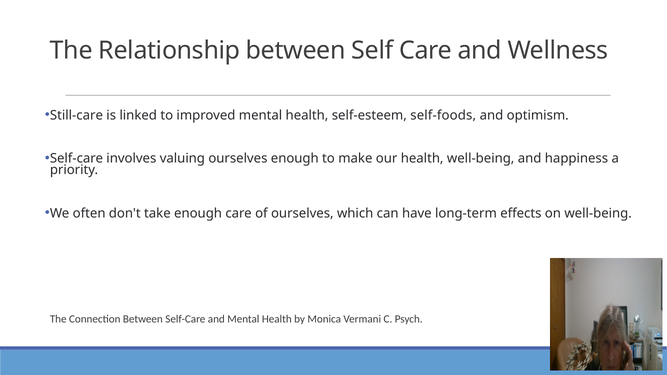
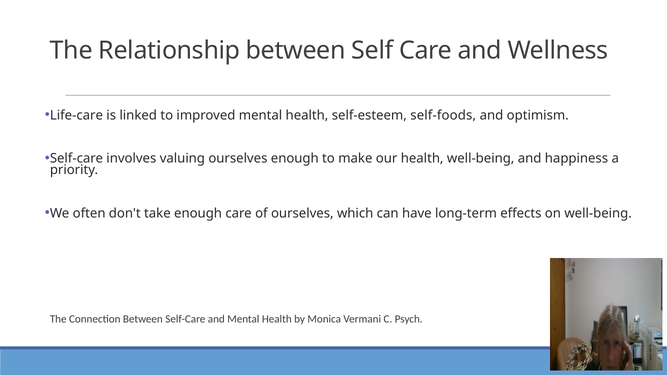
Still-care: Still-care -> Life-care
